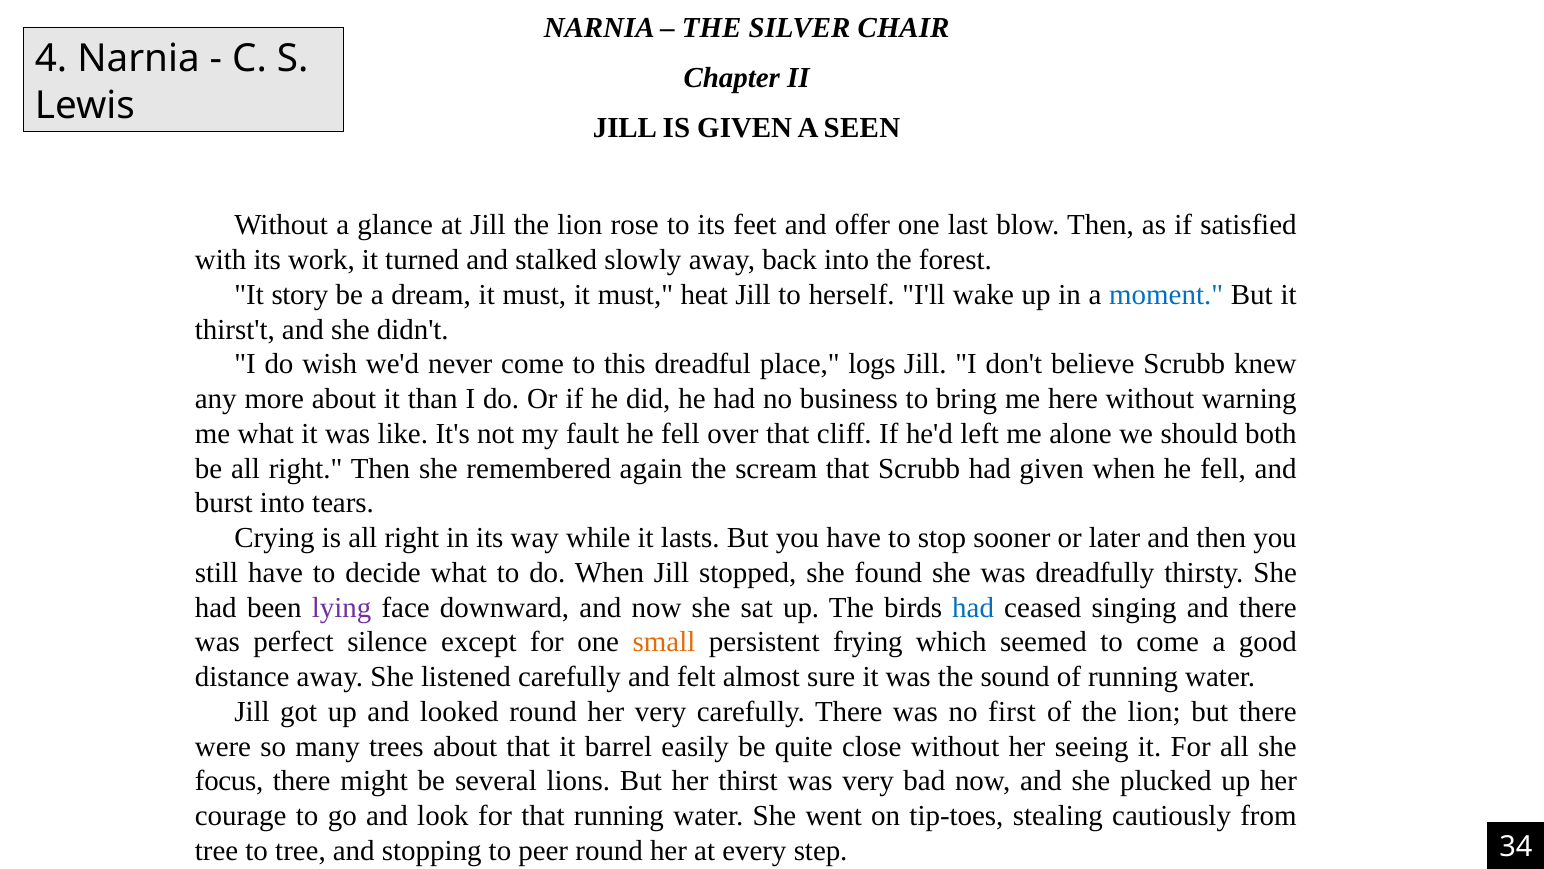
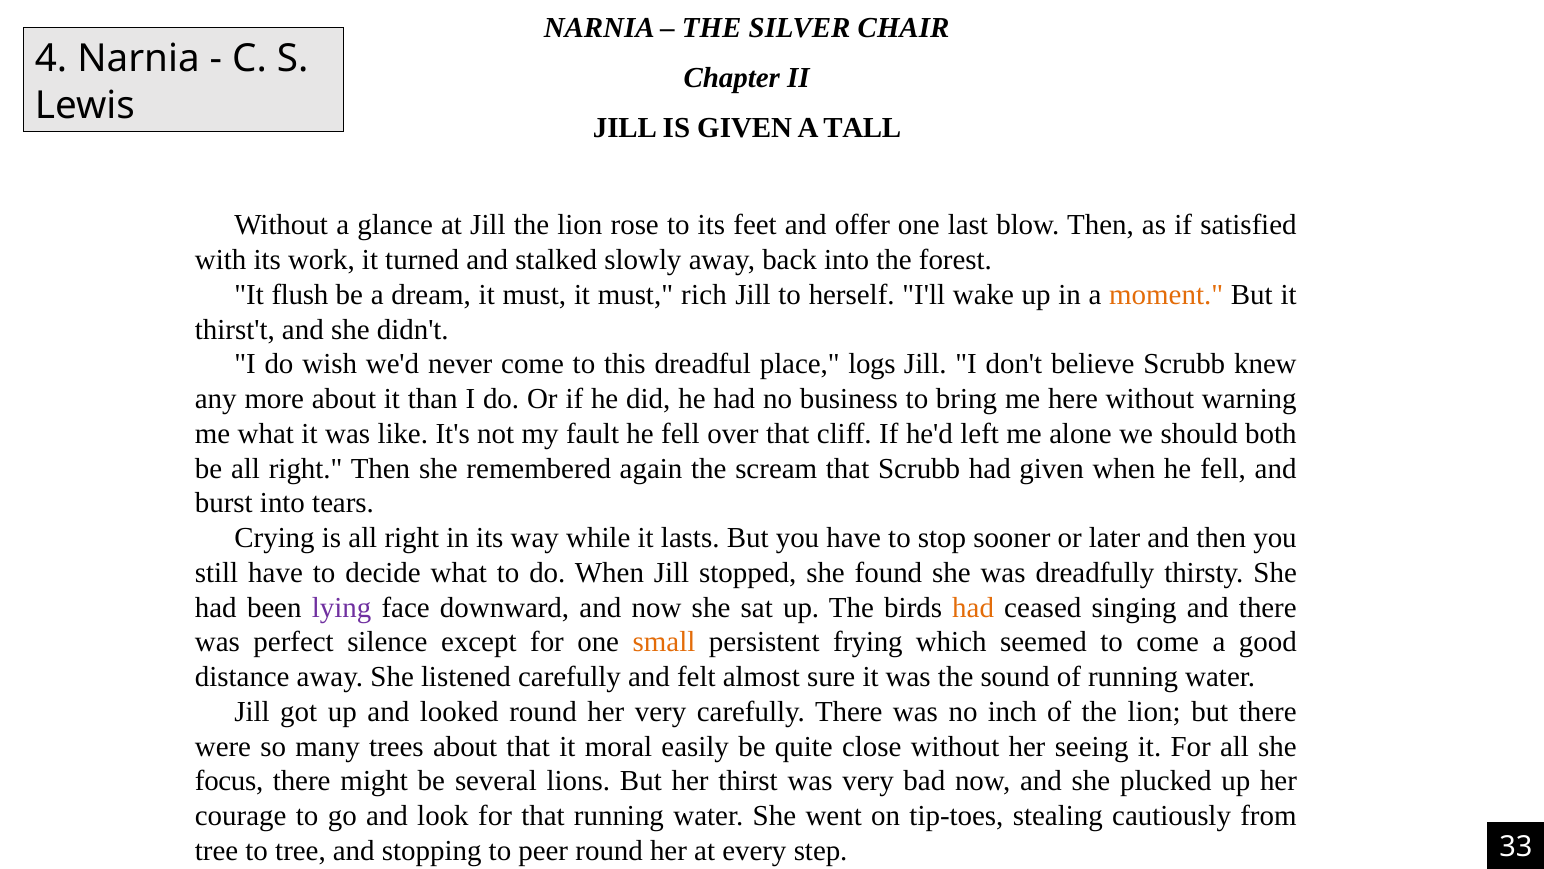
SEEN: SEEN -> TALL
story: story -> flush
heat: heat -> rich
moment colour: blue -> orange
had at (973, 607) colour: blue -> orange
first: first -> inch
barrel: barrel -> moral
34: 34 -> 33
